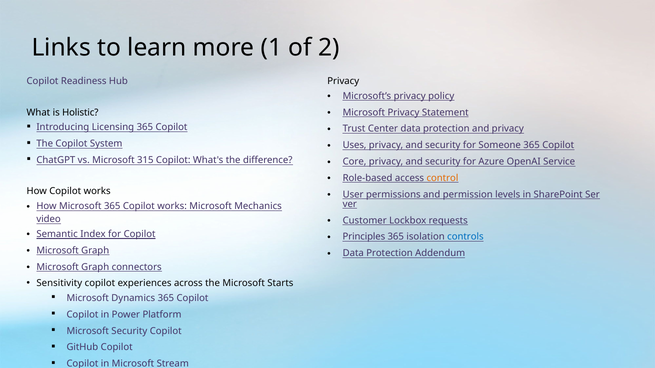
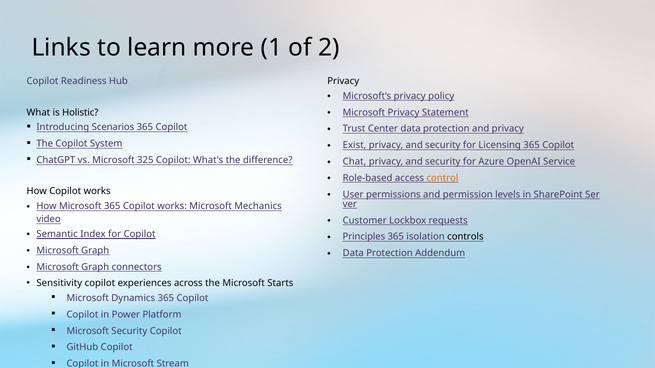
Licensing: Licensing -> Scenarios
Uses: Uses -> Exist
Someone: Someone -> Licensing
315: 315 -> 325
Core: Core -> Chat
controls colour: blue -> black
